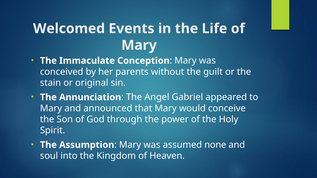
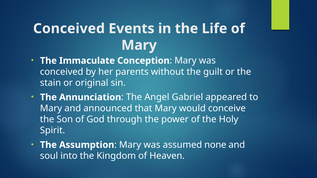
Welcomed at (69, 29): Welcomed -> Conceived
